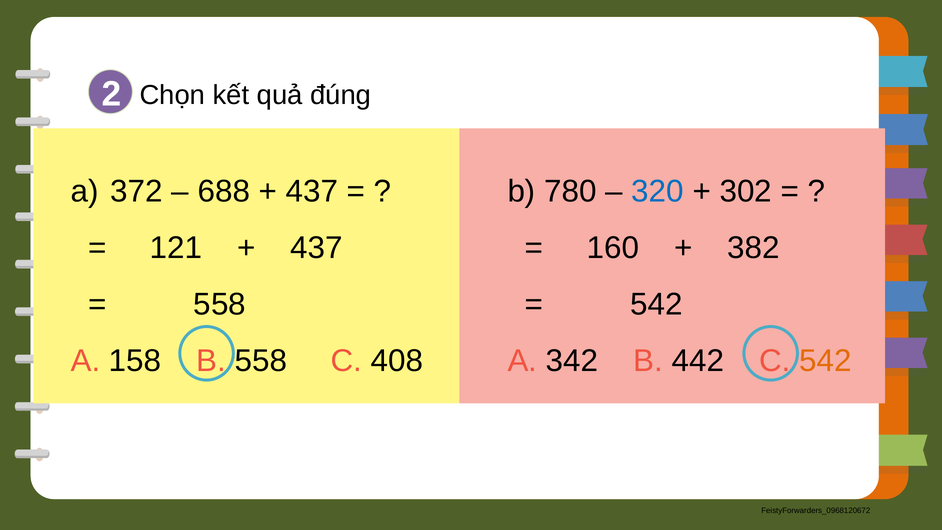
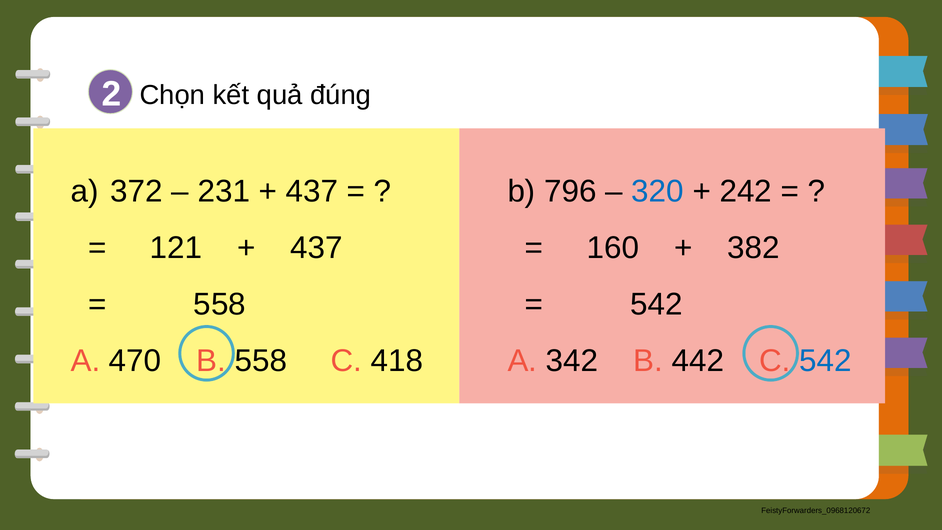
688: 688 -> 231
780: 780 -> 796
302: 302 -> 242
158: 158 -> 470
408: 408 -> 418
542 at (825, 361) colour: orange -> blue
